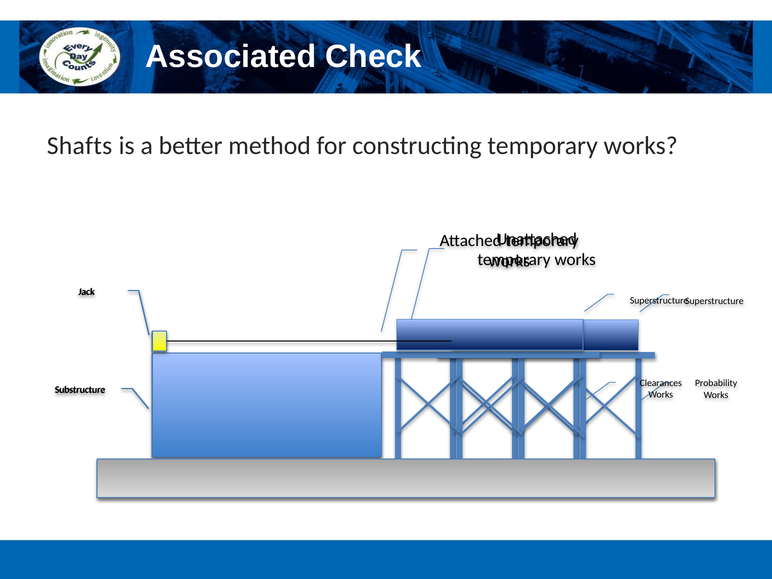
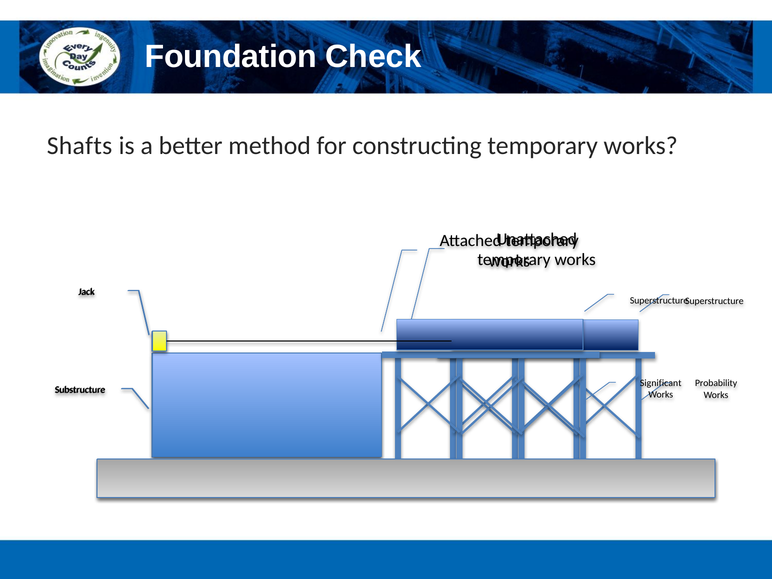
Associated: Associated -> Foundation
Clearances: Clearances -> Significant
